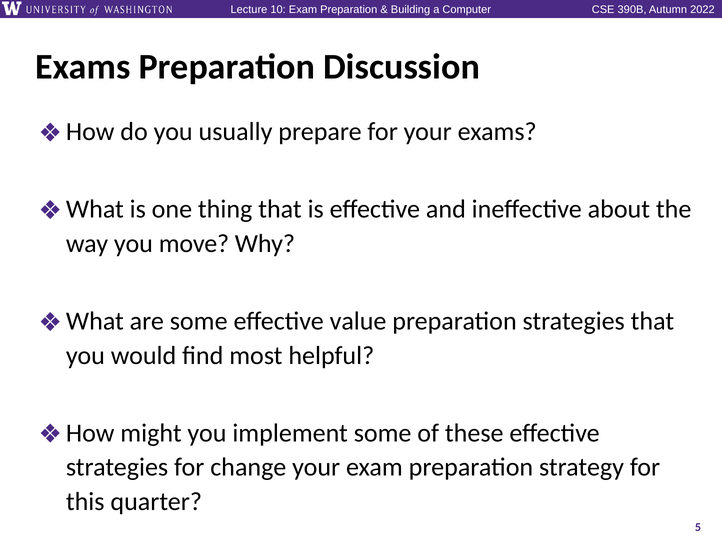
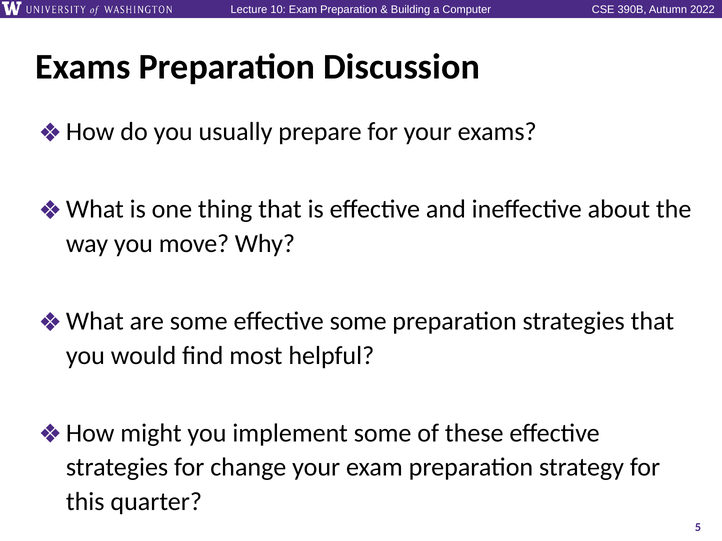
effective value: value -> some
